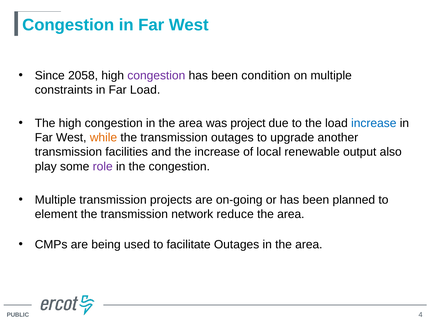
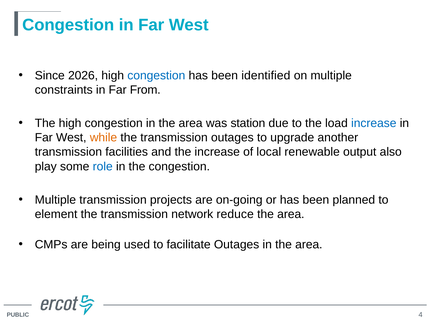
2058: 2058 -> 2026
congestion at (156, 76) colour: purple -> blue
condition: condition -> identified
Far Load: Load -> From
project: project -> station
role colour: purple -> blue
